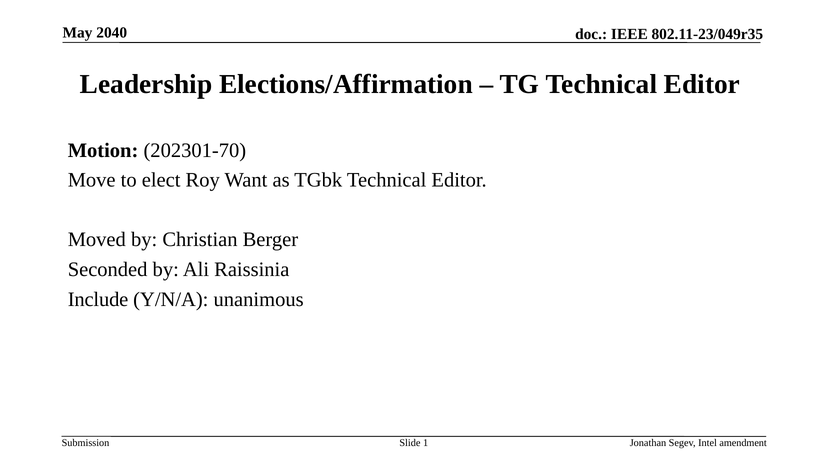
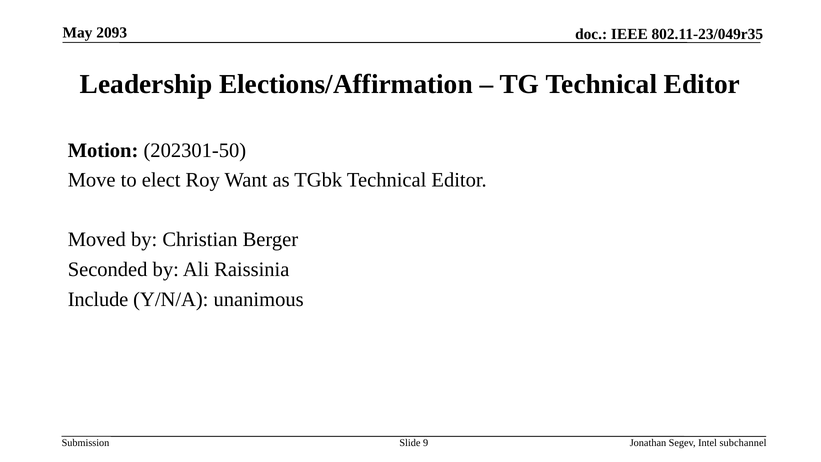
2040: 2040 -> 2093
202301-70: 202301-70 -> 202301-50
1: 1 -> 9
amendment: amendment -> subchannel
